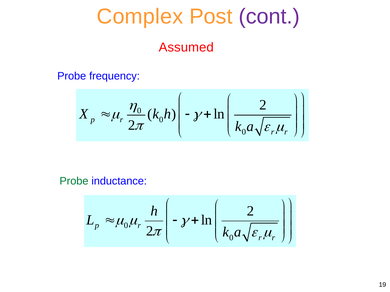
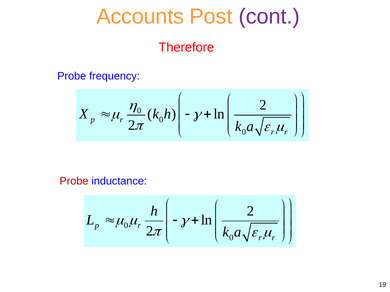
Complex: Complex -> Accounts
Assumed: Assumed -> Therefore
Probe at (74, 181) colour: green -> red
